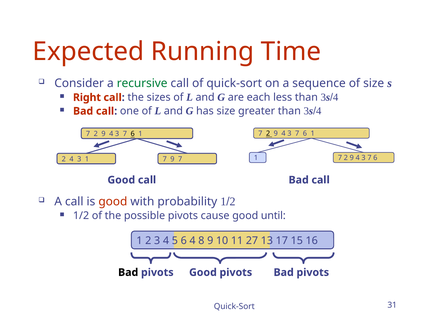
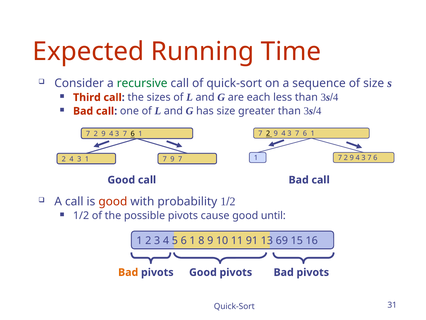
Right: Right -> Third
5 6 4: 4 -> 1
27: 27 -> 91
17: 17 -> 69
Bad at (128, 272) colour: black -> orange
